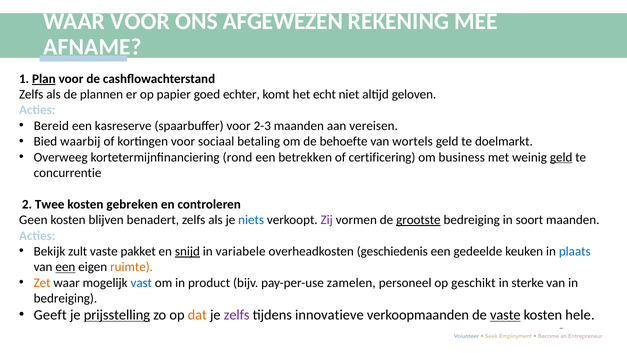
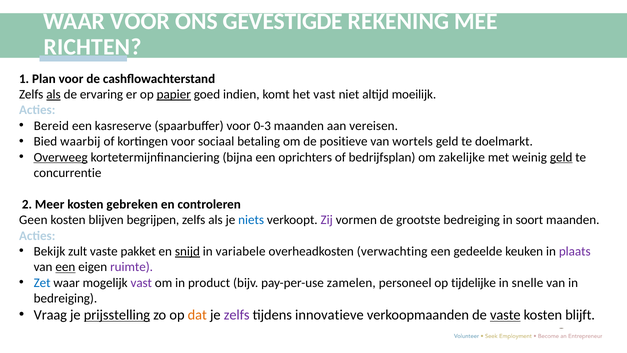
AFGEWEZEN: AFGEWEZEN -> GEVESTIGDE
AFNAME: AFNAME -> RICHTEN
Plan underline: present -> none
als at (53, 94) underline: none -> present
plannen: plannen -> ervaring
papier underline: none -> present
echter: echter -> indien
het echt: echt -> vast
geloven: geloven -> moeilijk
2-3: 2-3 -> 0-3
behoefte: behoefte -> positieve
Overweeg underline: none -> present
rond: rond -> bijna
betrekken: betrekken -> oprichters
certificering: certificering -> bedrijfsplan
business: business -> zakelijke
Twee: Twee -> Meer
benadert: benadert -> begrijpen
grootste underline: present -> none
geschiedenis: geschiedenis -> verwachting
plaats colour: blue -> purple
ruimte colour: orange -> purple
Zet colour: orange -> blue
vast at (141, 283) colour: blue -> purple
geschikt: geschikt -> tijdelijke
sterke: sterke -> snelle
Geeft: Geeft -> Vraag
hele: hele -> blijft
